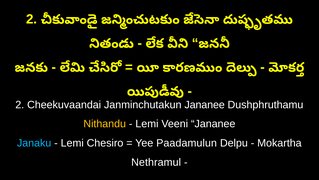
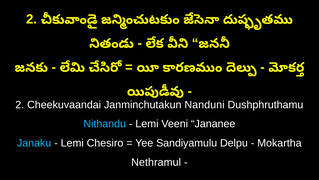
Janminchutakun Jananee: Jananee -> Nanduni
Nithandu colour: yellow -> light blue
Paadamulun: Paadamulun -> Sandiyamulu
